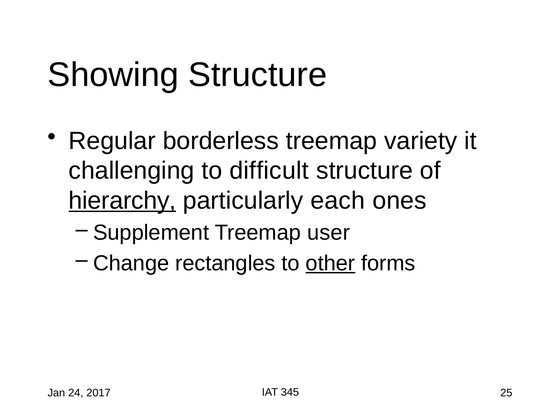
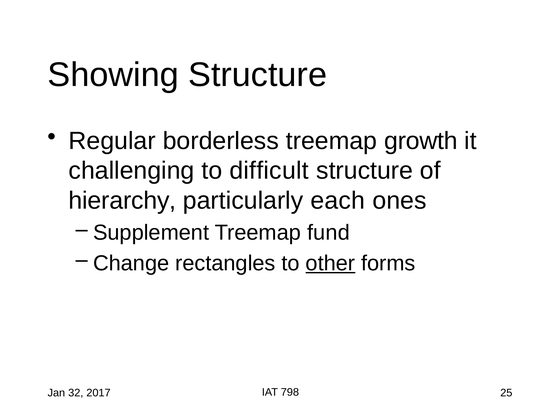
variety: variety -> growth
hierarchy underline: present -> none
user: user -> fund
345: 345 -> 798
24: 24 -> 32
